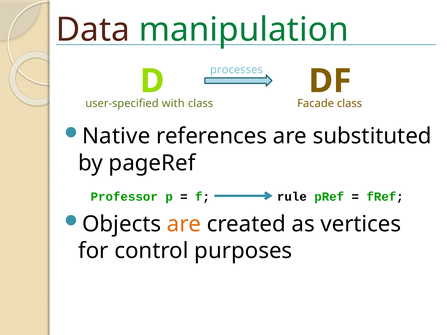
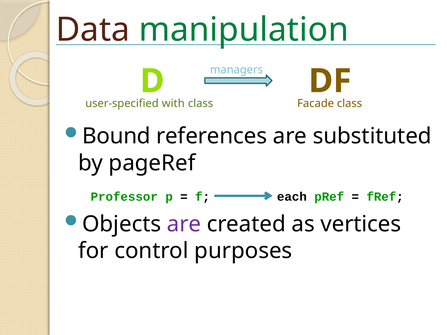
processes: processes -> managers
Native: Native -> Bound
rule: rule -> each
are at (184, 224) colour: orange -> purple
